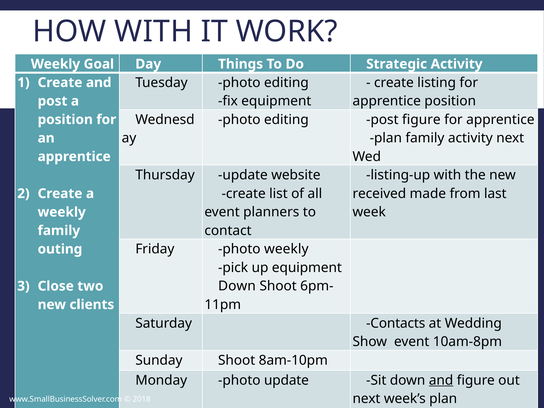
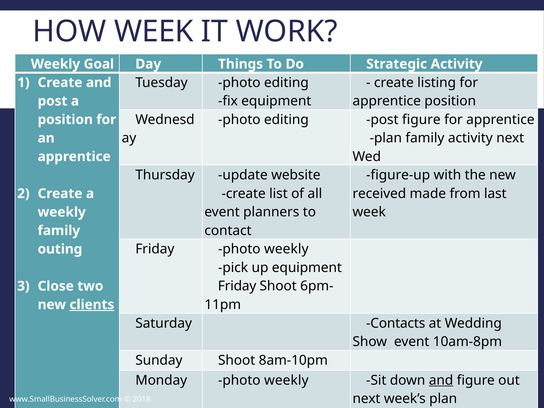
HOW WITH: WITH -> WEEK
listing-up: listing-up -> figure-up
Down at (237, 286): Down -> Friday
clients underline: none -> present
Monday photo update: update -> weekly
